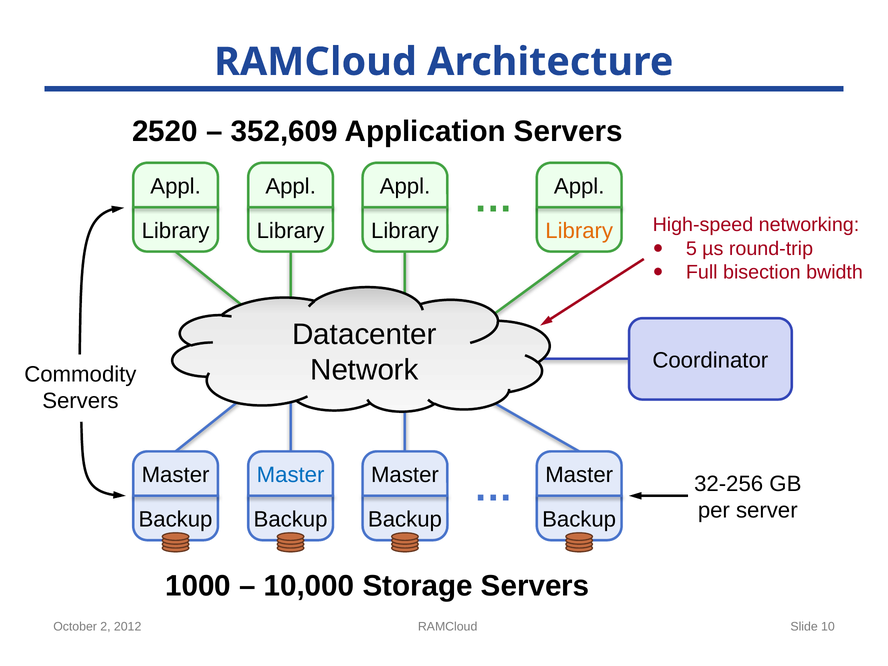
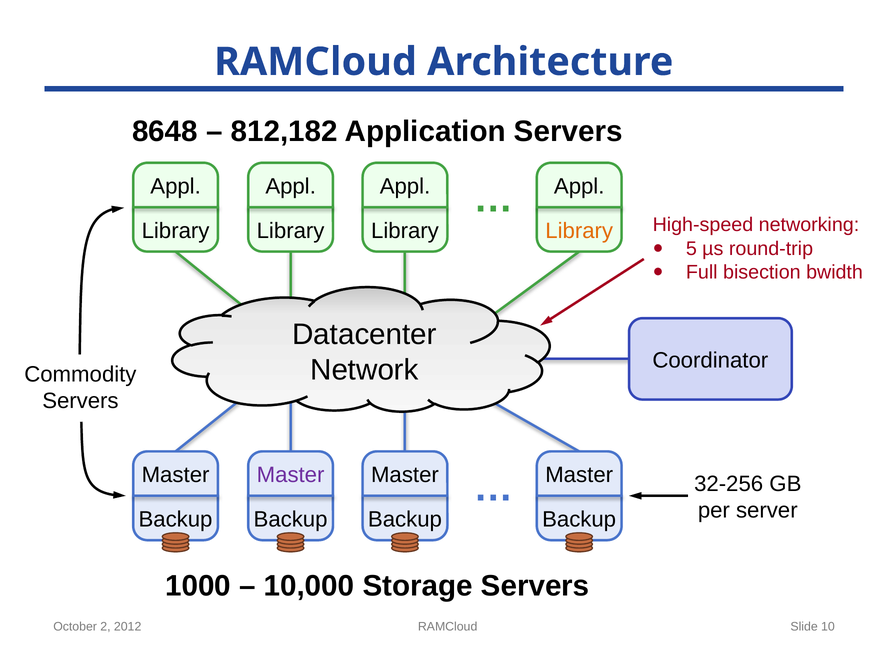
2520: 2520 -> 8648
352,609: 352,609 -> 812,182
Master at (291, 475) colour: blue -> purple
